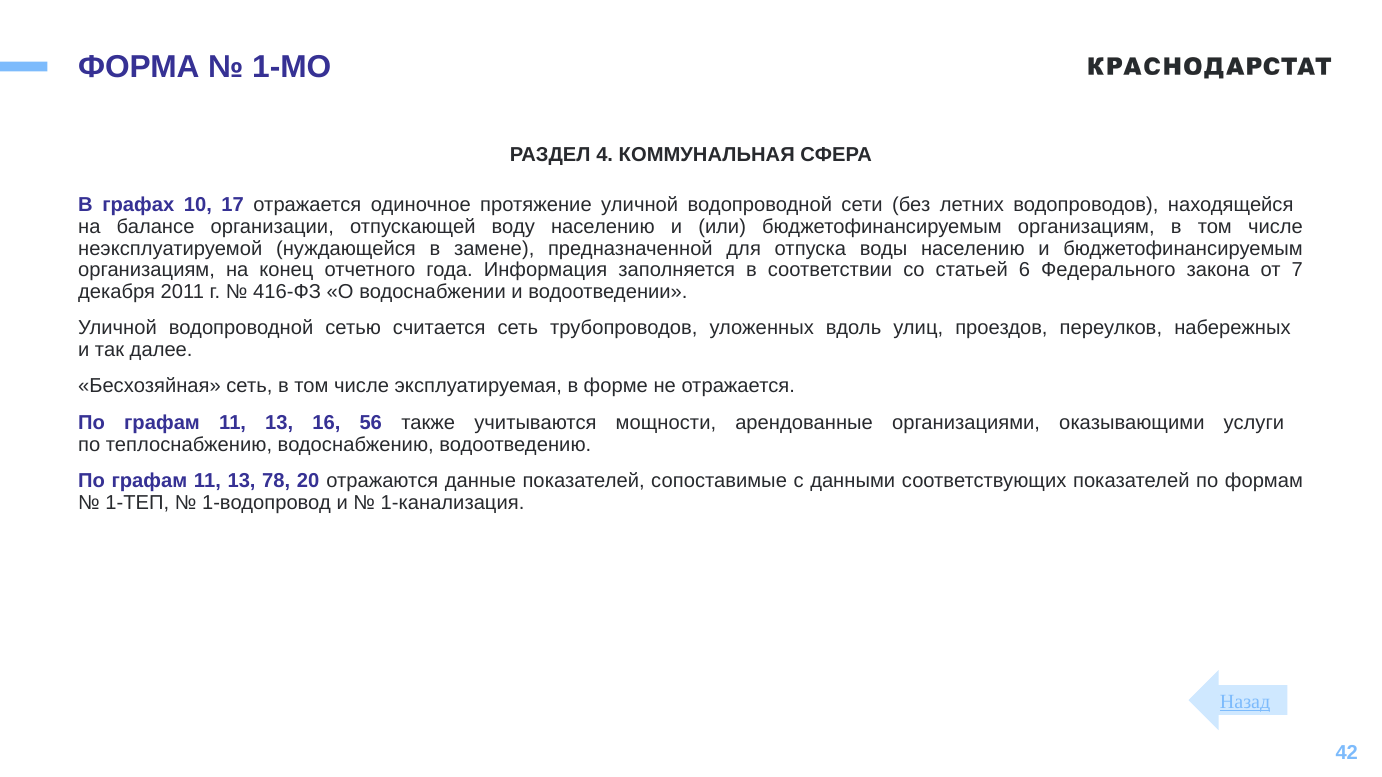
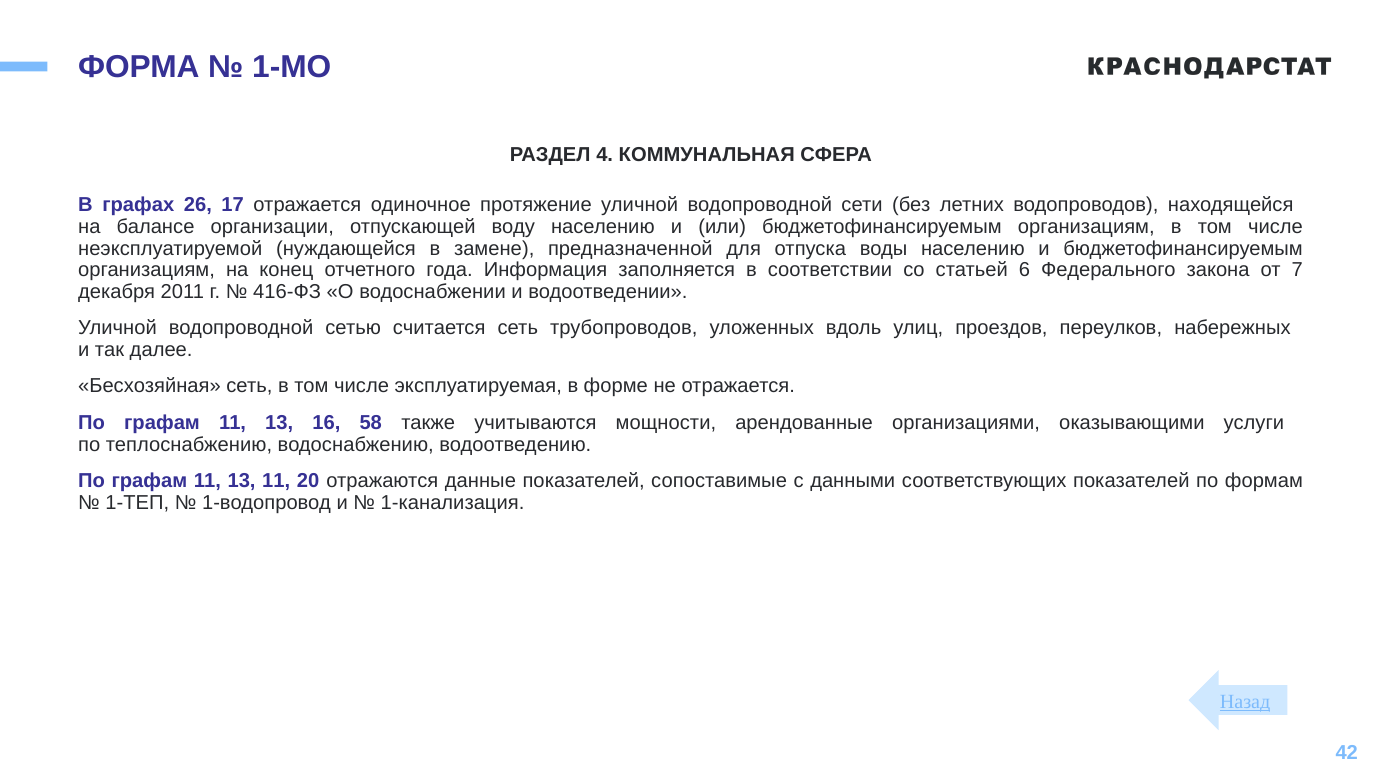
10: 10 -> 26
56: 56 -> 58
13 78: 78 -> 11
